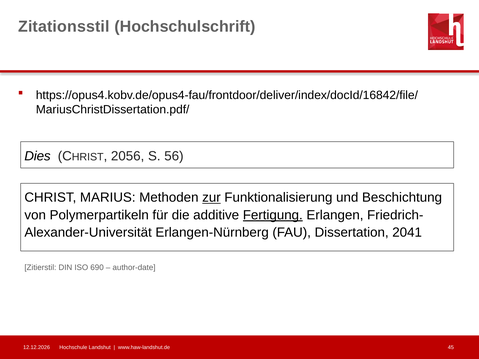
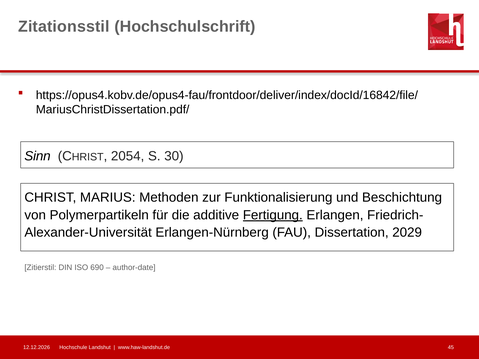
Dies: Dies -> Sinn
2056: 2056 -> 2054
56: 56 -> 30
zur underline: present -> none
2041: 2041 -> 2029
